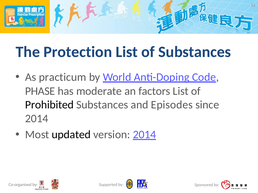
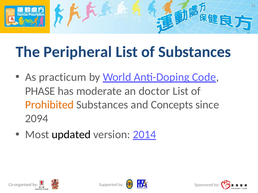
Protection: Protection -> Peripheral
factors: factors -> doctor
Prohibited colour: black -> orange
Episodes: Episodes -> Concepts
2014 at (37, 119): 2014 -> 2094
